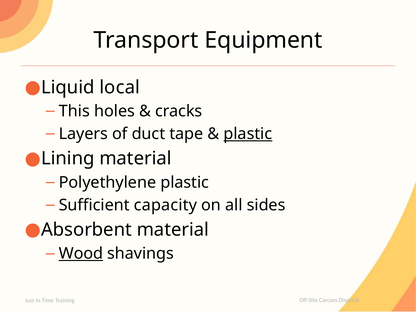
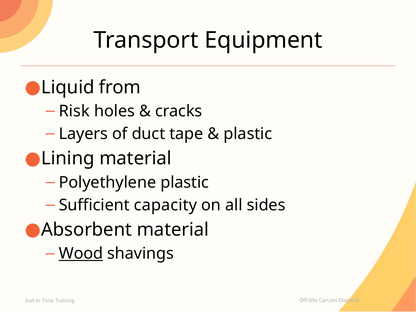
local: local -> from
This: This -> Risk
plastic at (248, 134) underline: present -> none
